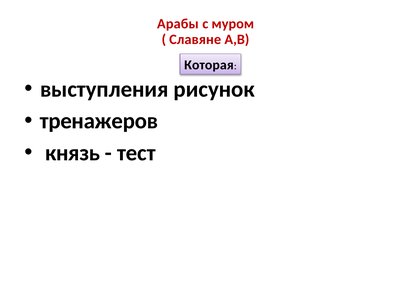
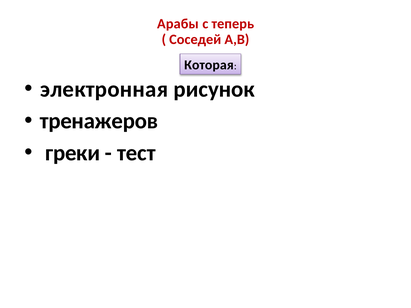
муром: муром -> теперь
Славяне: Славяне -> Соседей
выступления: выступления -> электронная
князь: князь -> греки
